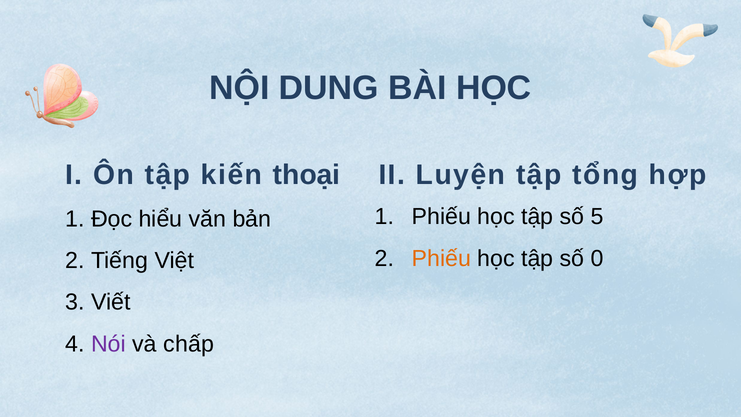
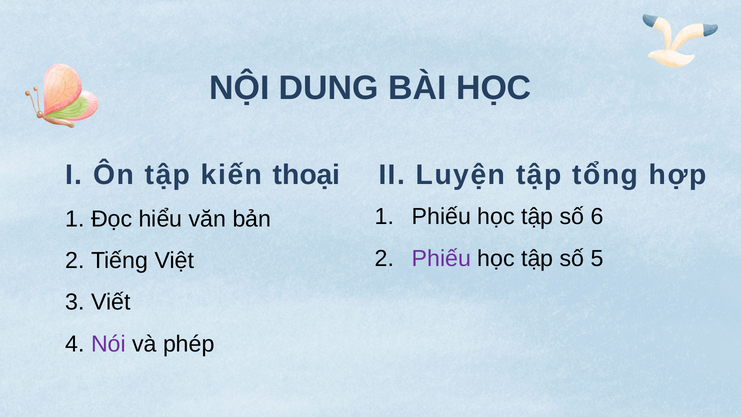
5: 5 -> 6
Phiếu at (441, 258) colour: orange -> purple
0: 0 -> 5
chấp: chấp -> phép
